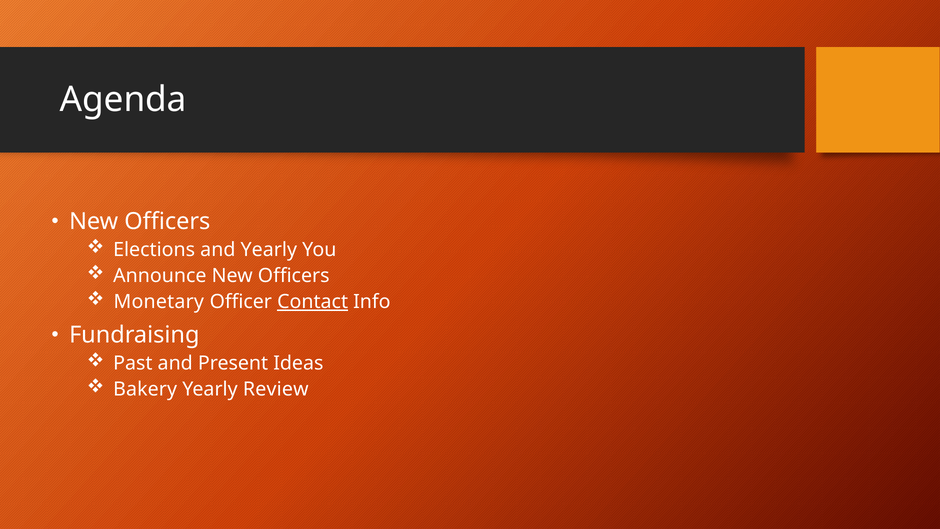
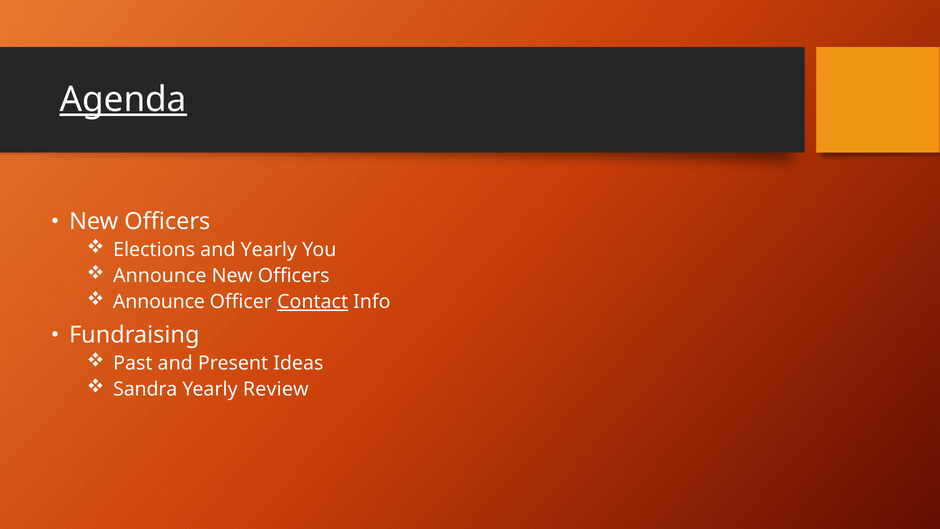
Agenda underline: none -> present
Monetary at (159, 302): Monetary -> Announce
Bakery: Bakery -> Sandra
